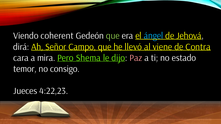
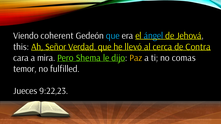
que at (113, 36) colour: light green -> light blue
dirá: dirá -> this
Campo: Campo -> Verdad
viene: viene -> cerca
Paz colour: pink -> yellow
estado: estado -> comas
consigo: consigo -> fulfilled
4:22,23: 4:22,23 -> 9:22,23
